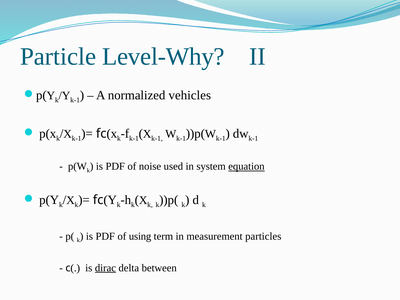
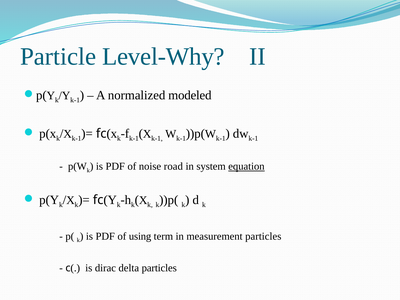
vehicles: vehicles -> modeled
used: used -> road
dirac underline: present -> none
delta between: between -> particles
